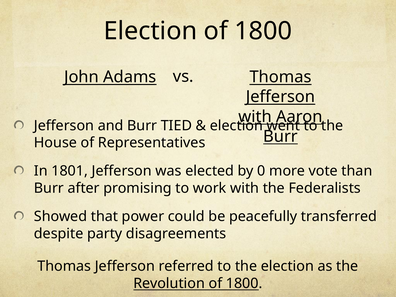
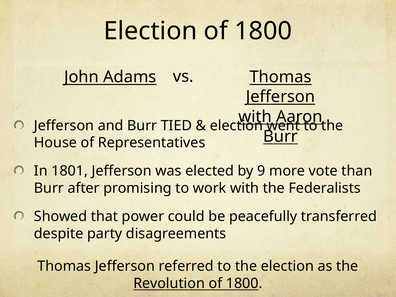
0: 0 -> 9
